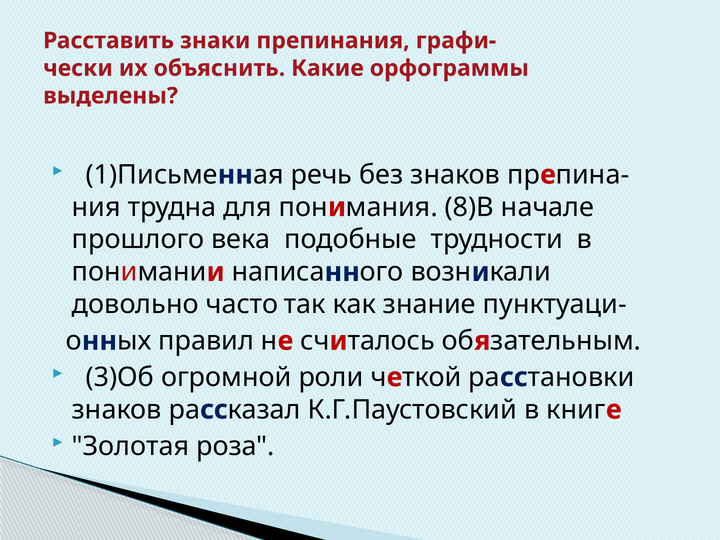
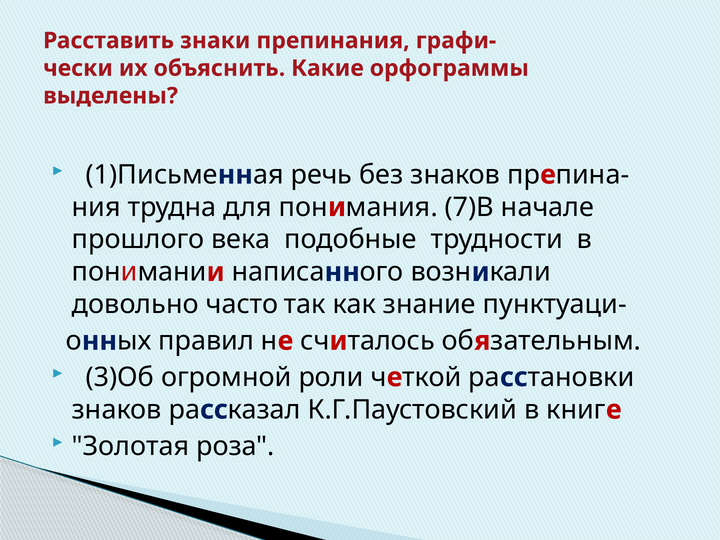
8)В: 8)В -> 7)В
